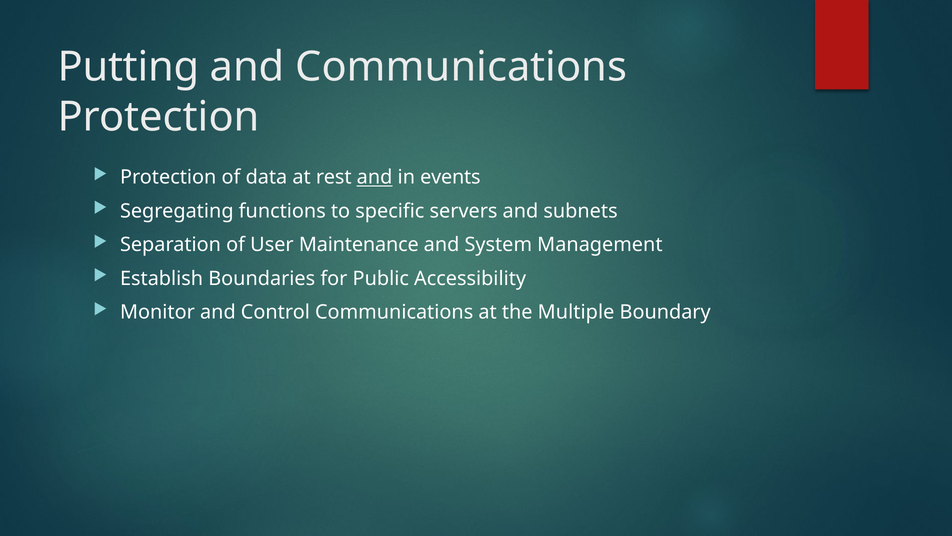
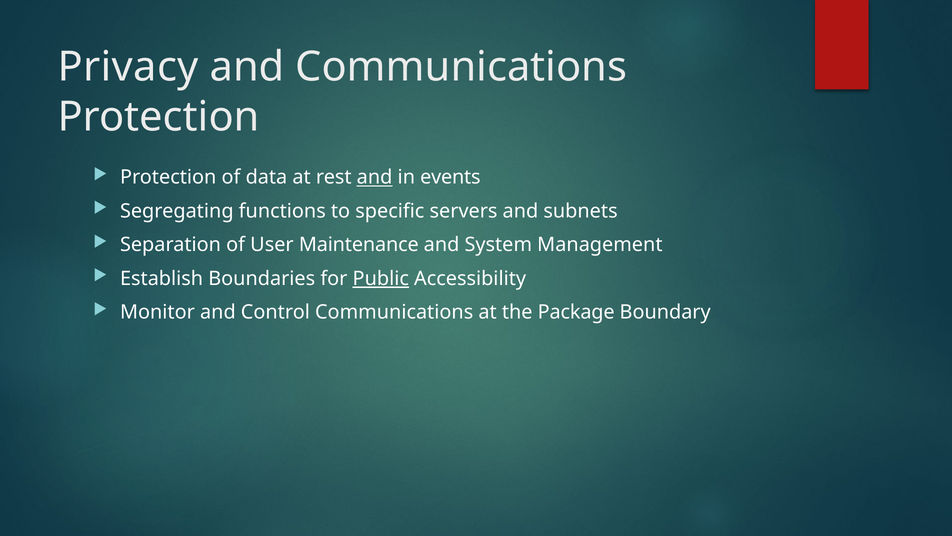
Putting: Putting -> Privacy
Public underline: none -> present
Multiple: Multiple -> Package
